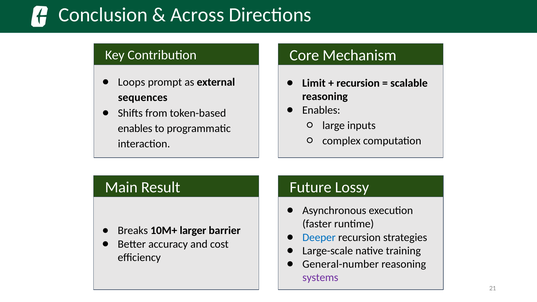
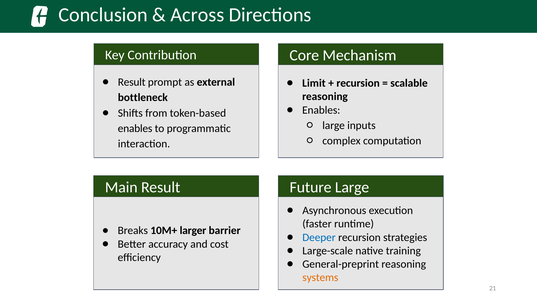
Loops at (132, 82): Loops -> Result
sequences: sequences -> bottleneck
Future Lossy: Lossy -> Large
General-number: General-number -> General-preprint
systems colour: purple -> orange
